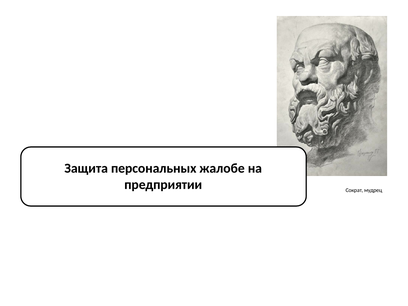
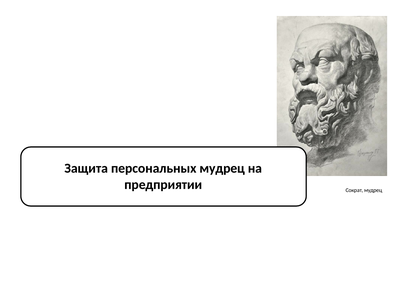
персональных жалобе: жалобе -> мудрец
